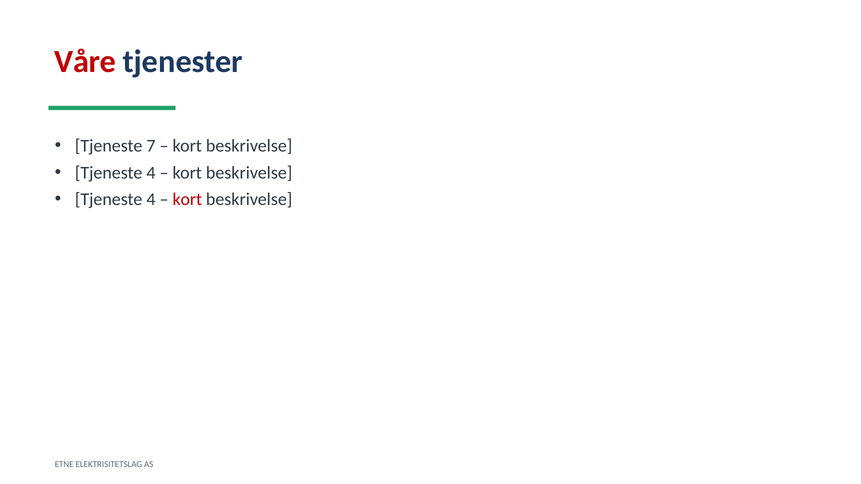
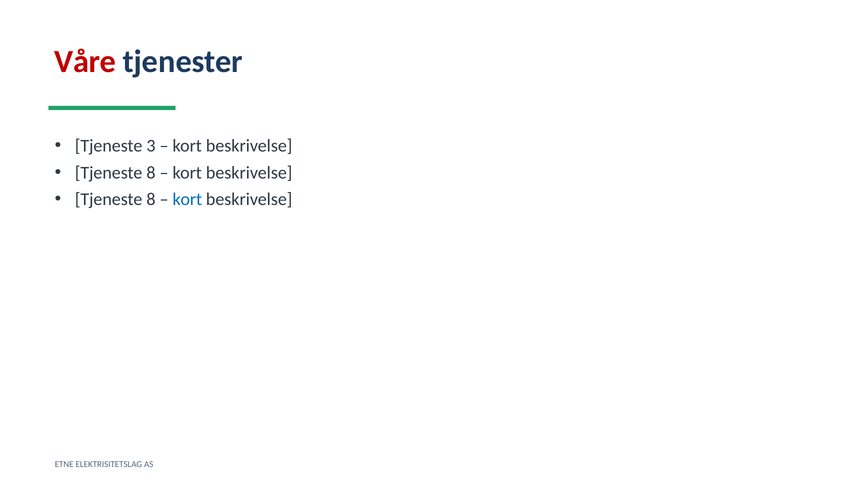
7: 7 -> 3
4 at (151, 173): 4 -> 8
4 at (151, 200): 4 -> 8
kort at (187, 200) colour: red -> blue
